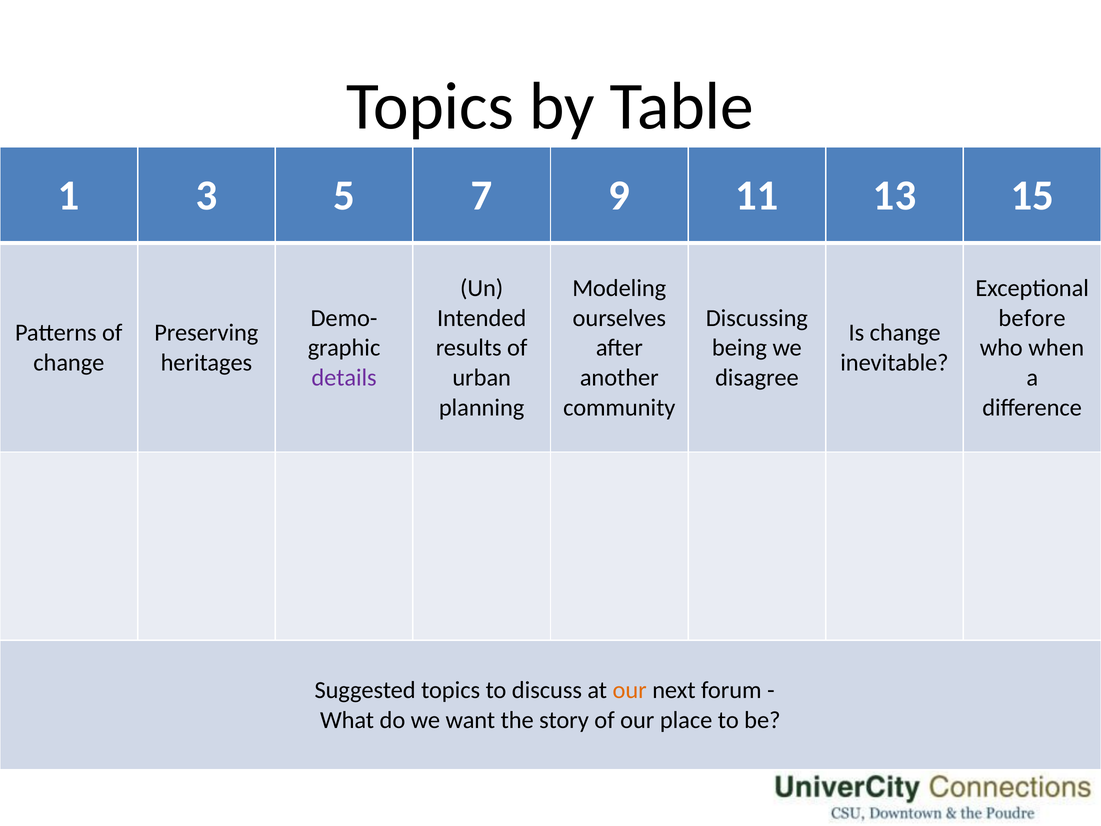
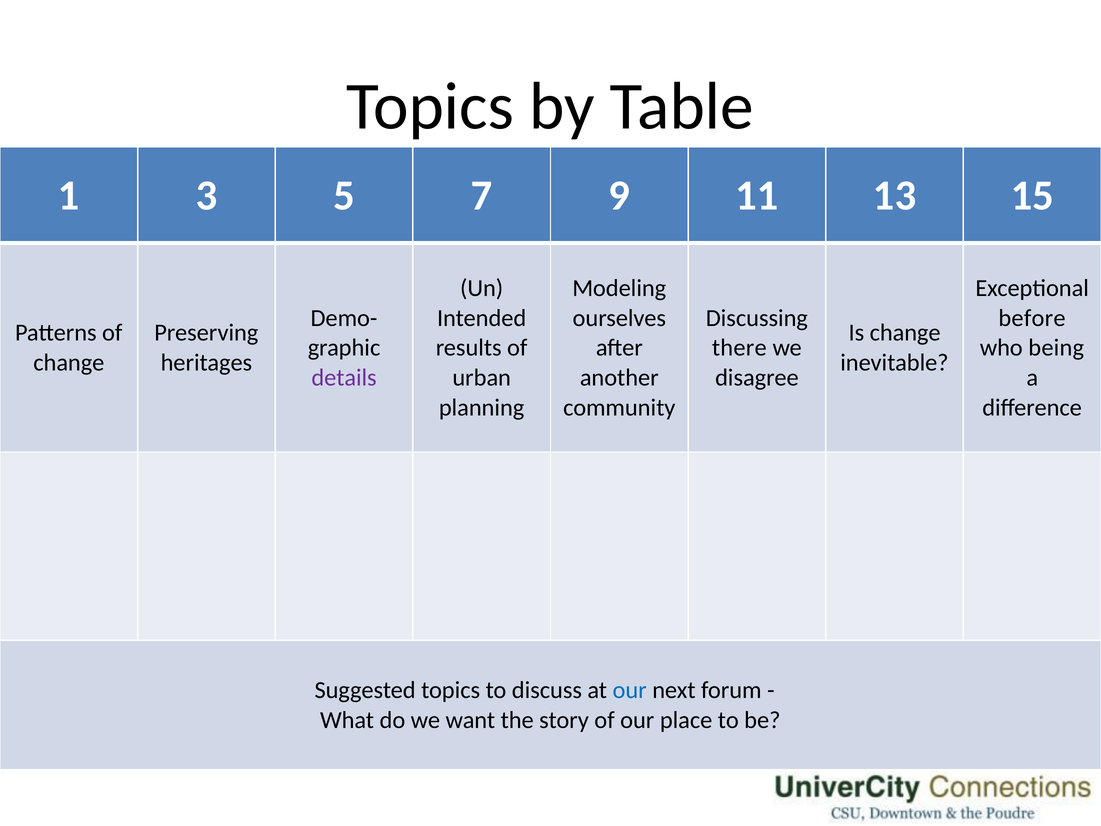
being: being -> there
when: when -> being
our at (630, 690) colour: orange -> blue
